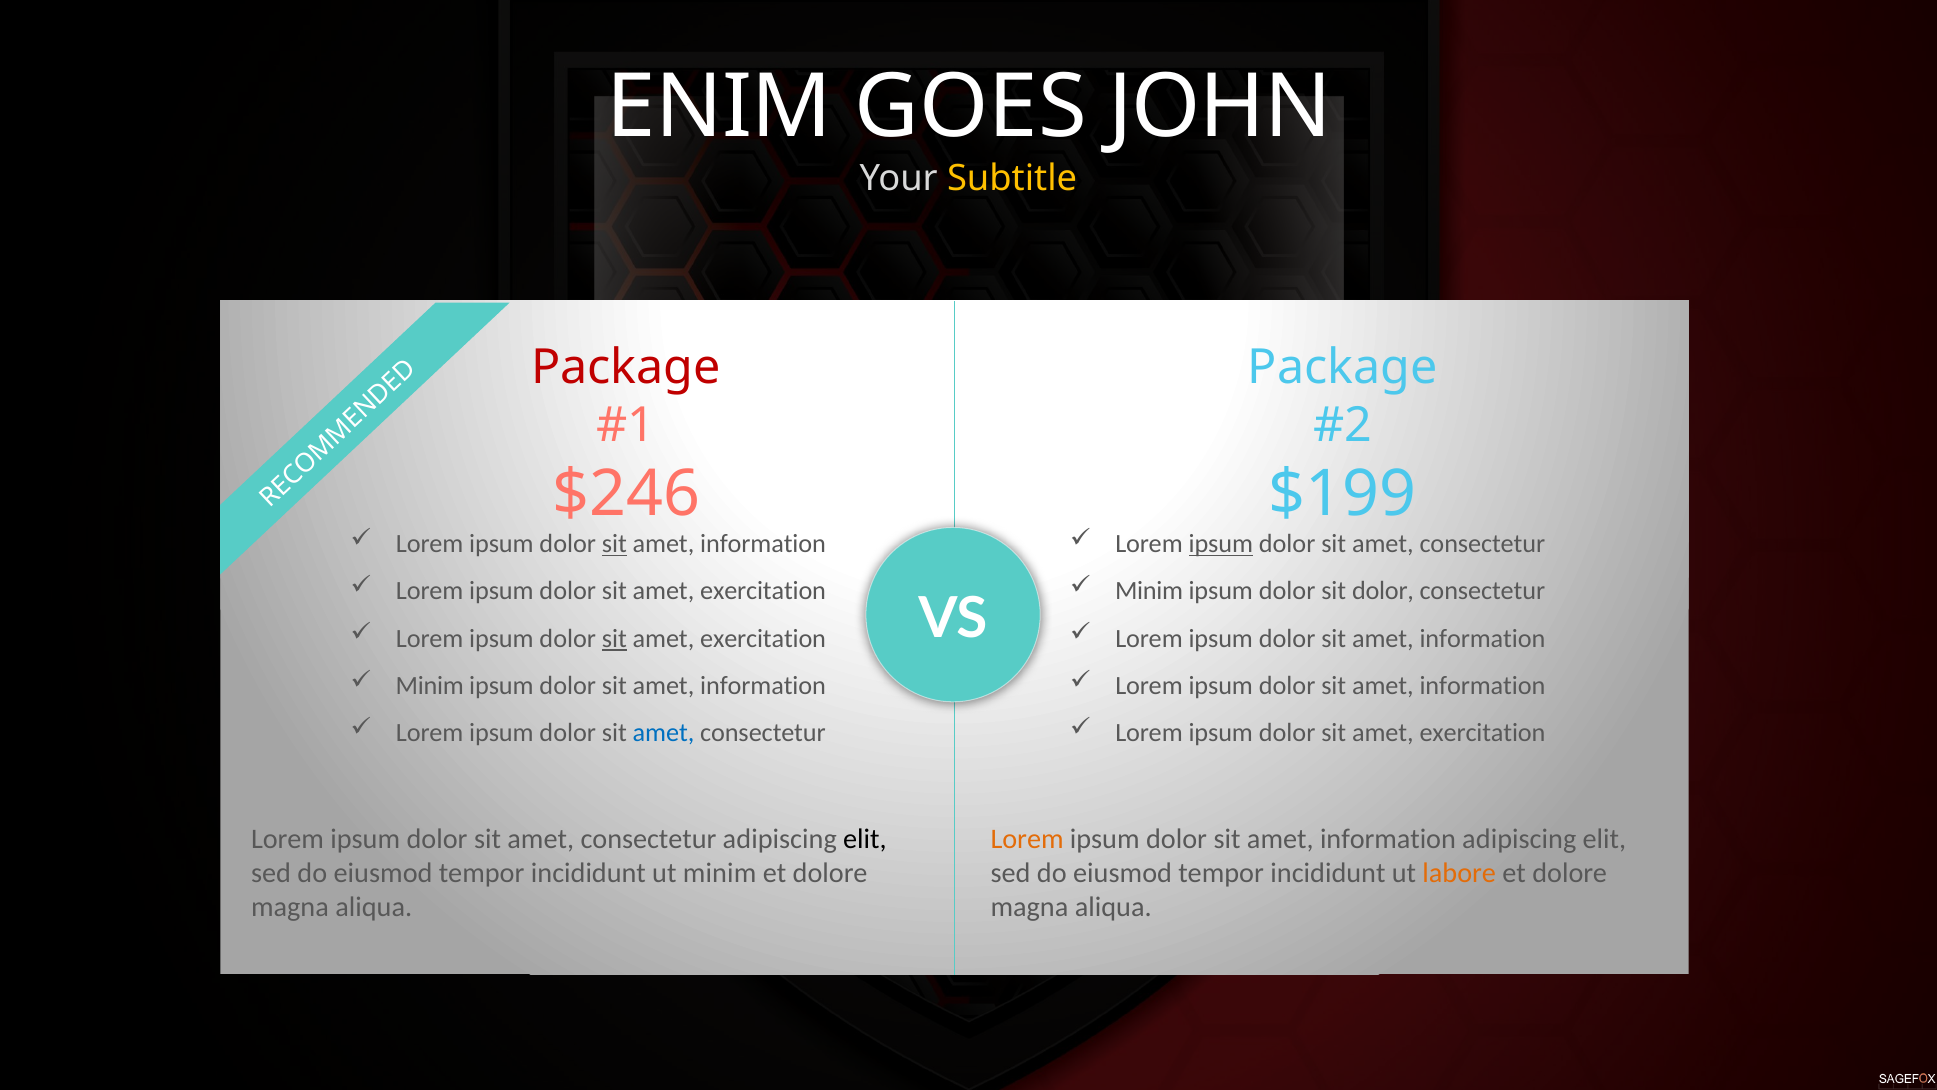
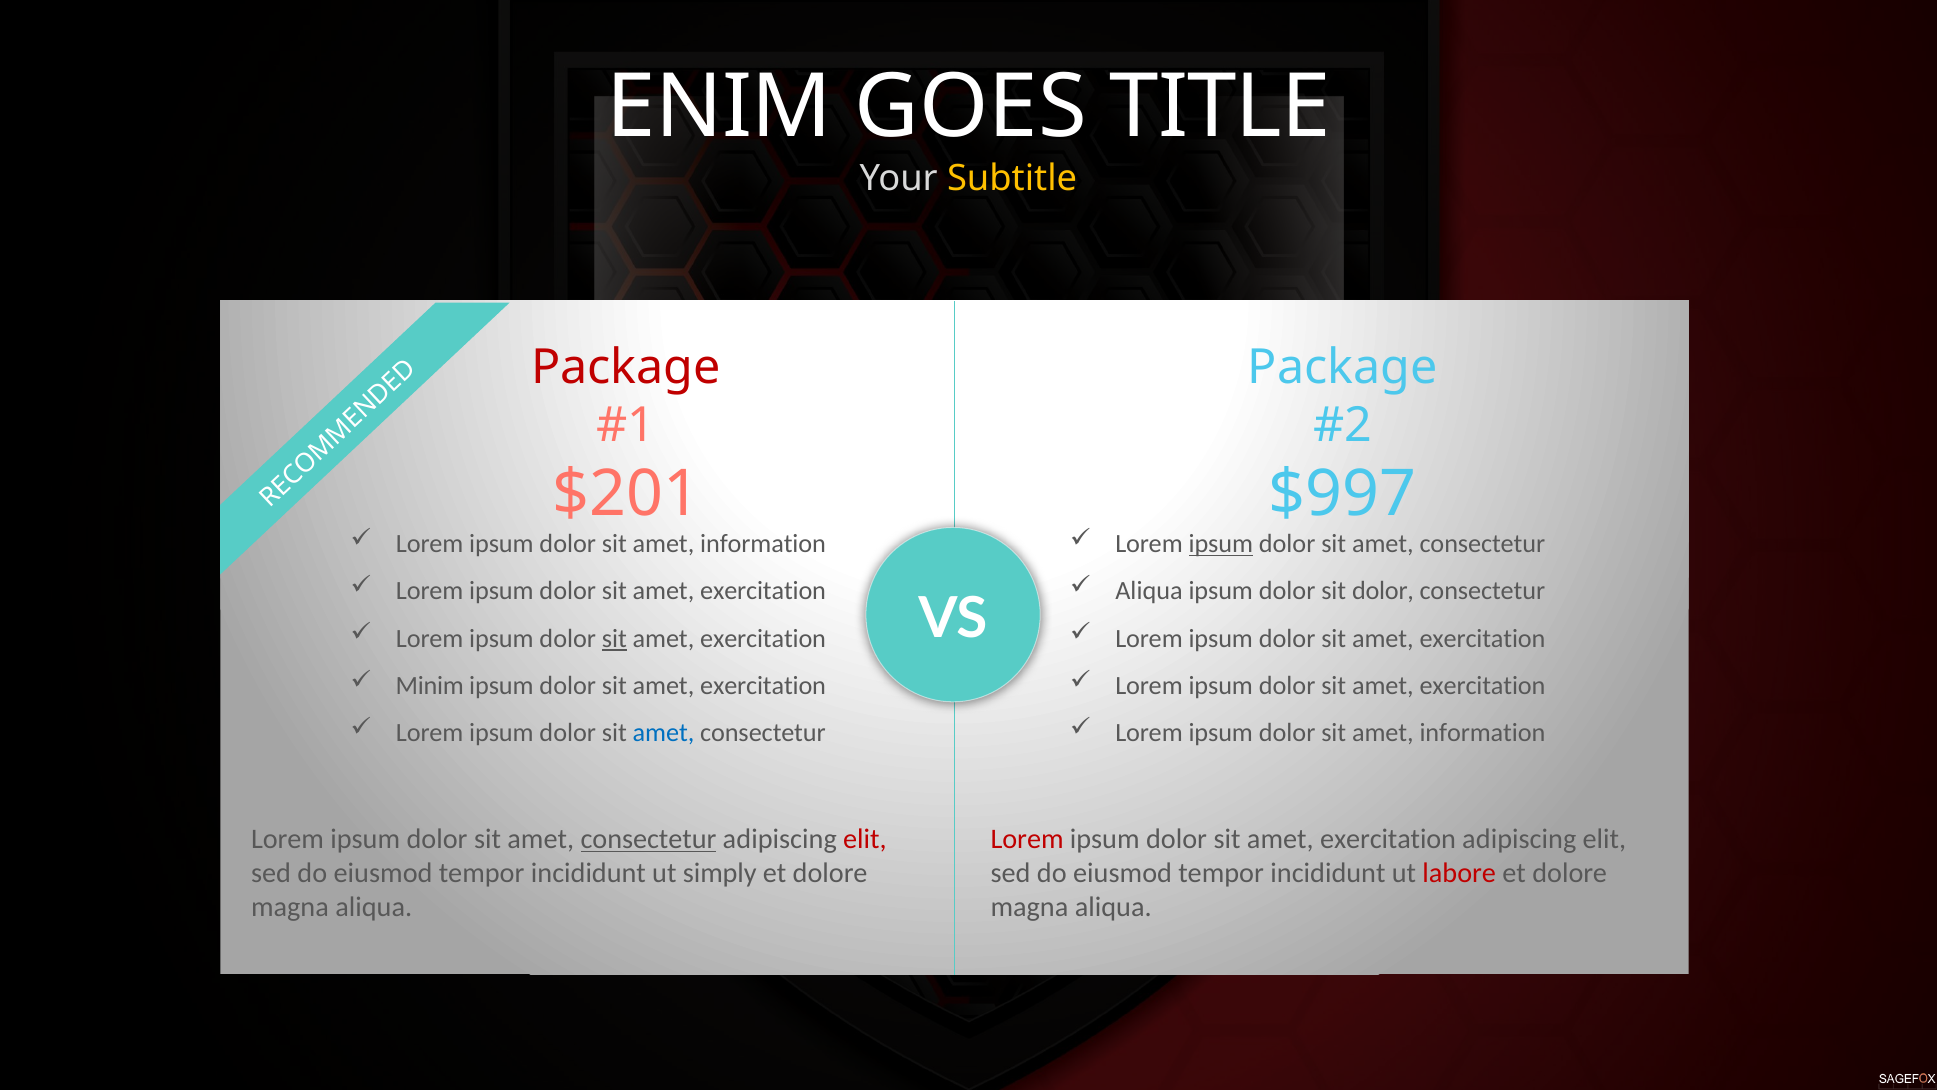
JOHN: JOHN -> TITLE
$246: $246 -> $201
$199: $199 -> $997
sit at (614, 544) underline: present -> none
Minim at (1149, 591): Minim -> Aliqua
information at (1482, 638): information -> exercitation
information at (763, 686): information -> exercitation
information at (1482, 686): information -> exercitation
exercitation at (1482, 733): exercitation -> information
consectetur at (648, 839) underline: none -> present
elit at (865, 839) colour: black -> red
Lorem at (1027, 839) colour: orange -> red
information at (1388, 839): information -> exercitation
ut minim: minim -> simply
labore colour: orange -> red
